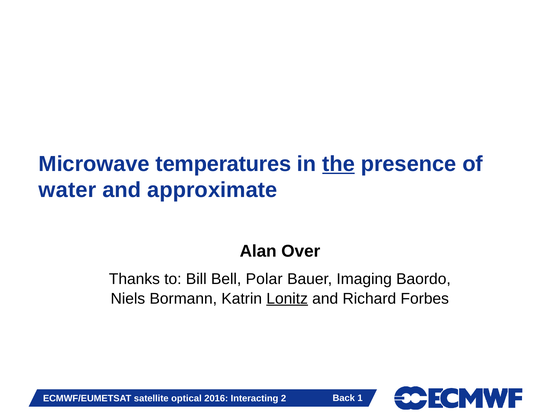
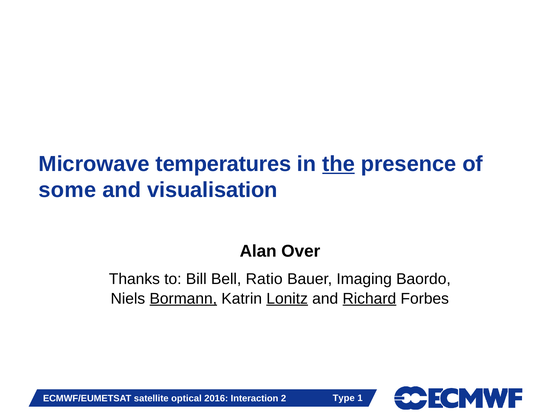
water: water -> some
approximate: approximate -> visualisation
Polar: Polar -> Ratio
Bormann underline: none -> present
Richard underline: none -> present
Back: Back -> Type
Interacting: Interacting -> Interaction
